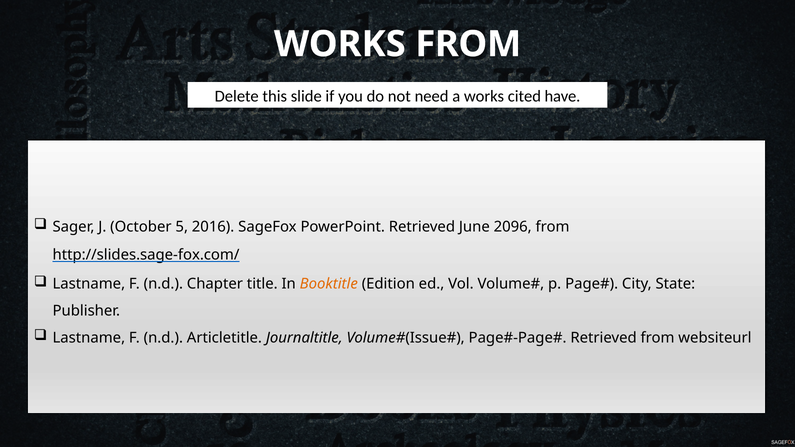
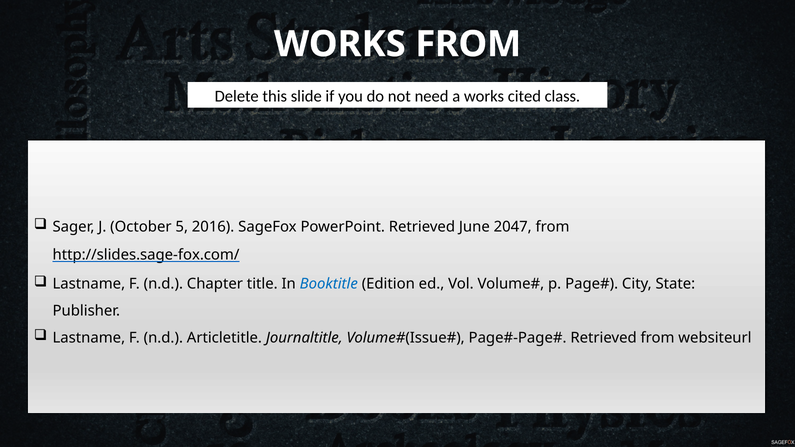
have: have -> class
2096: 2096 -> 2047
Booktitle colour: orange -> blue
